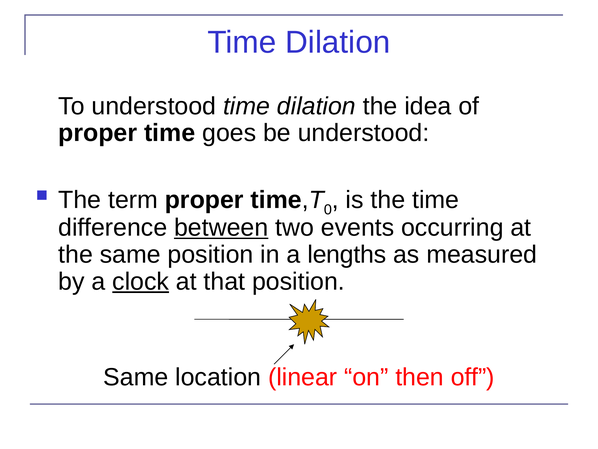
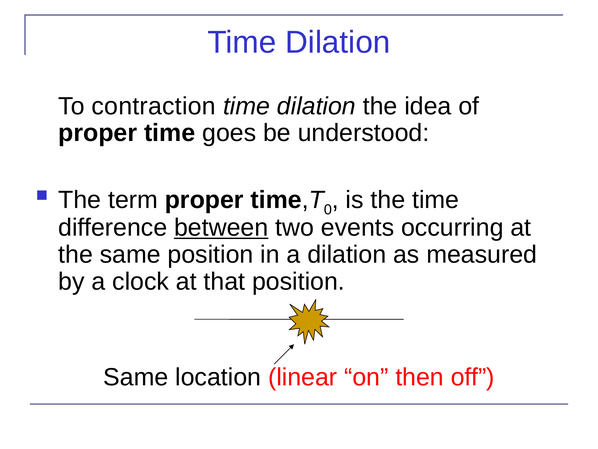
To understood: understood -> contraction
a lengths: lengths -> dilation
clock underline: present -> none
